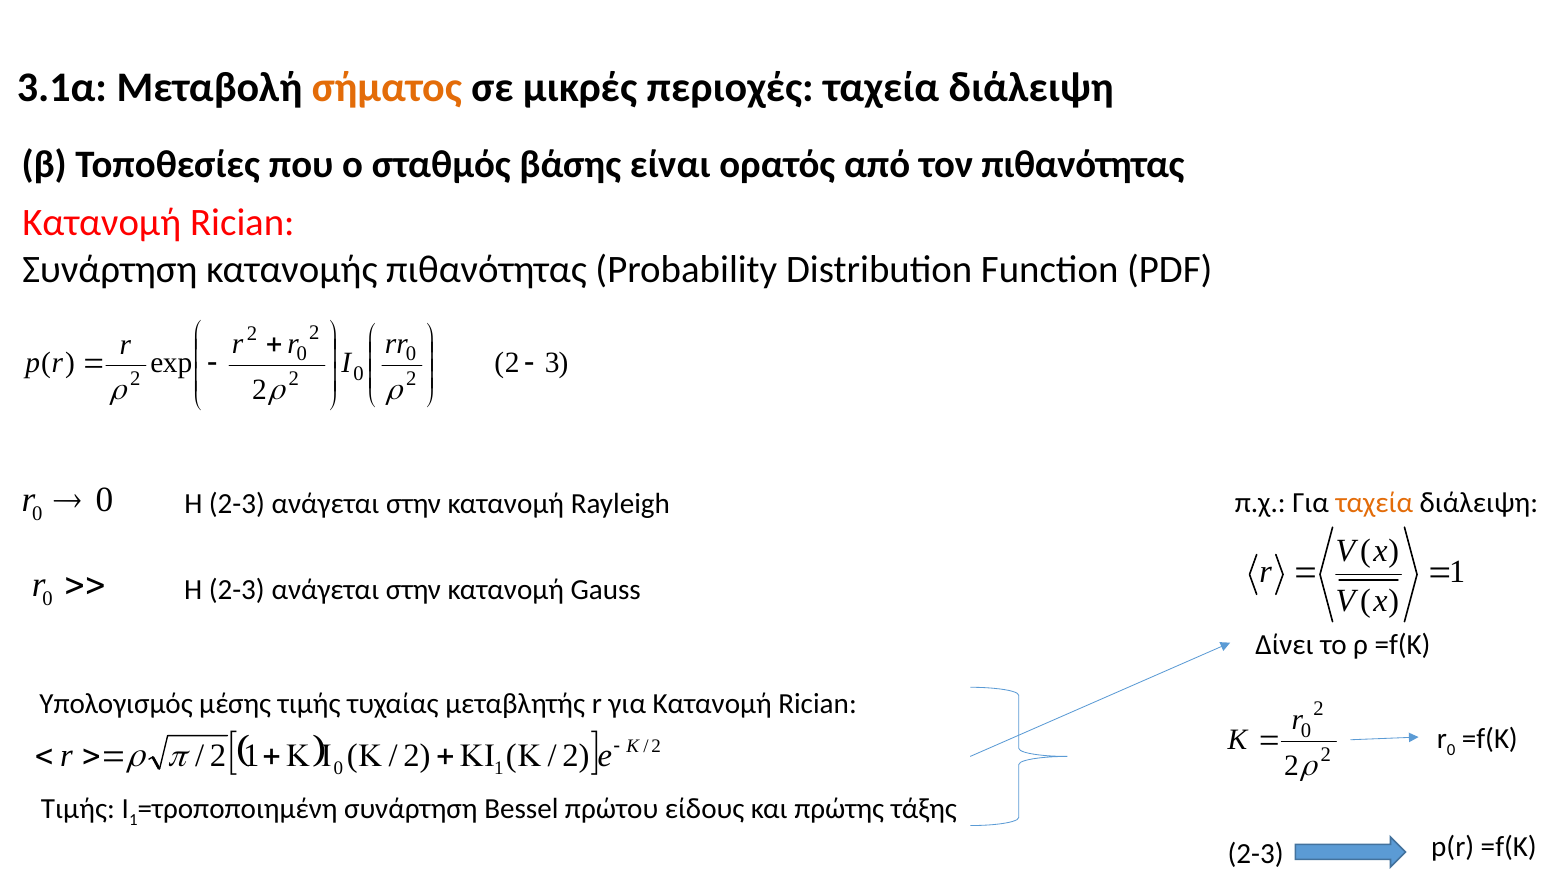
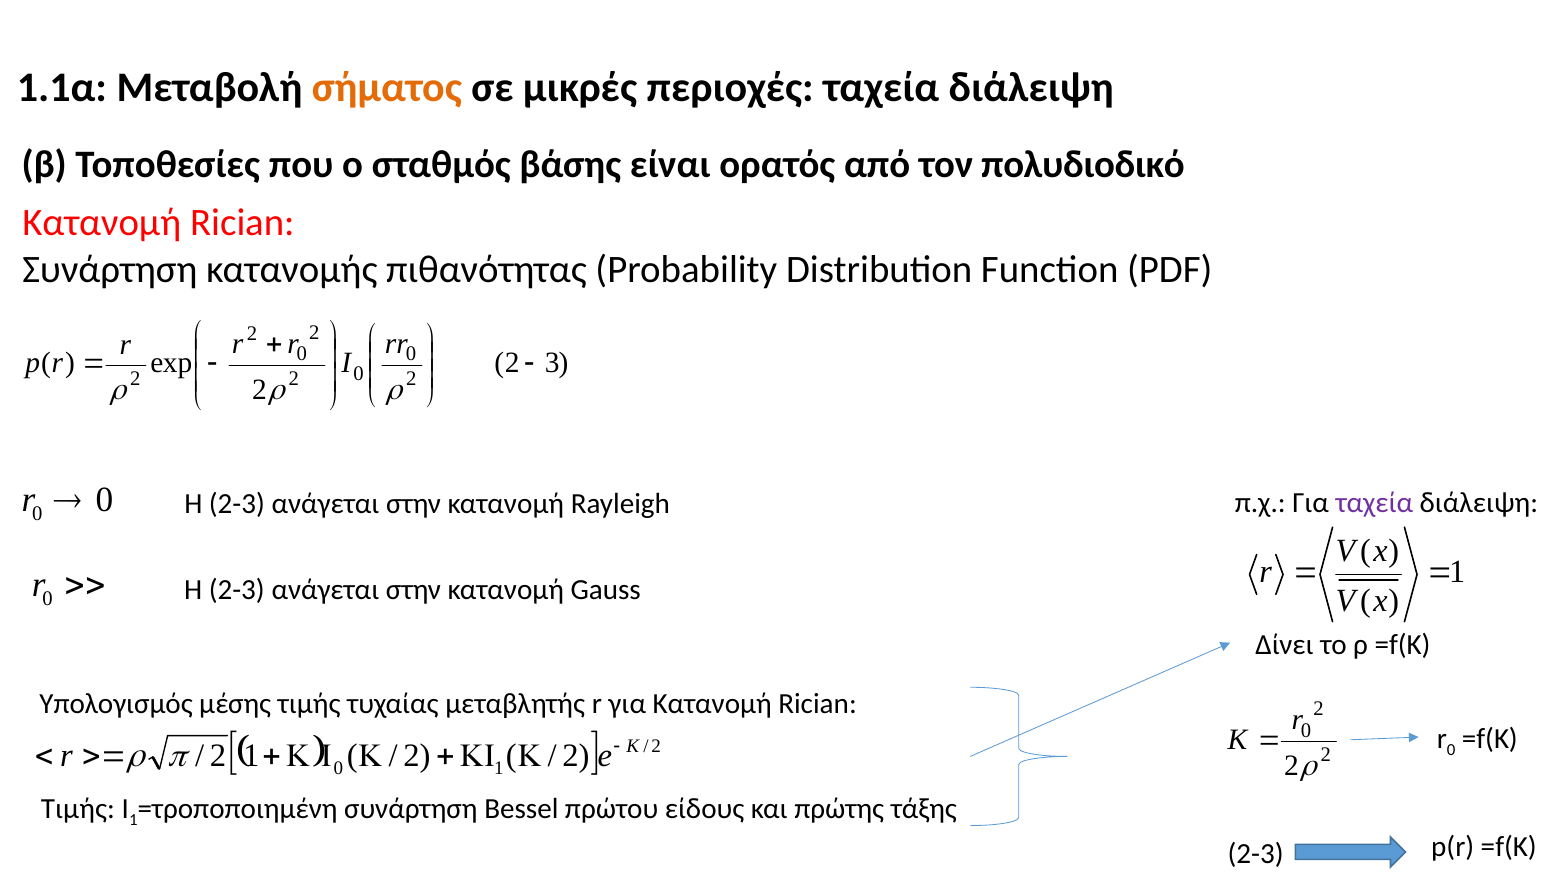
3.1α: 3.1α -> 1.1α
τον πιθανότητας: πιθανότητας -> πολυδιοδικό
ταχεία at (1374, 503) colour: orange -> purple
